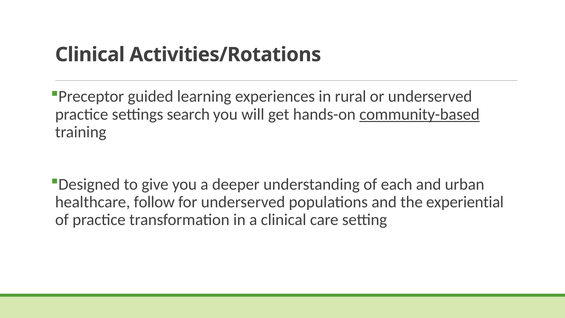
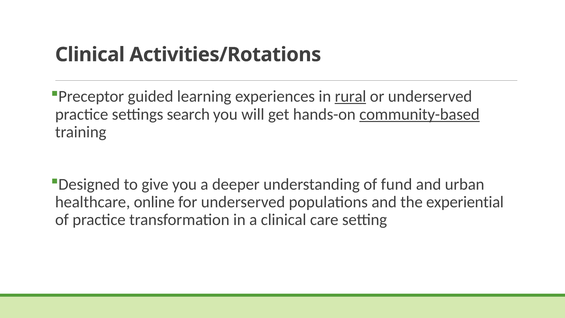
rural underline: none -> present
each: each -> fund
follow: follow -> online
